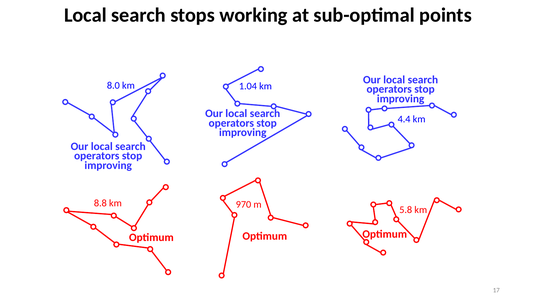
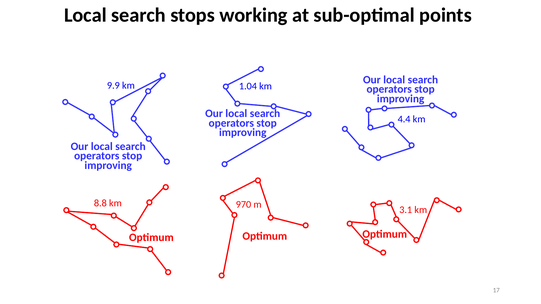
8.0: 8.0 -> 9.9
5.8: 5.8 -> 3.1
